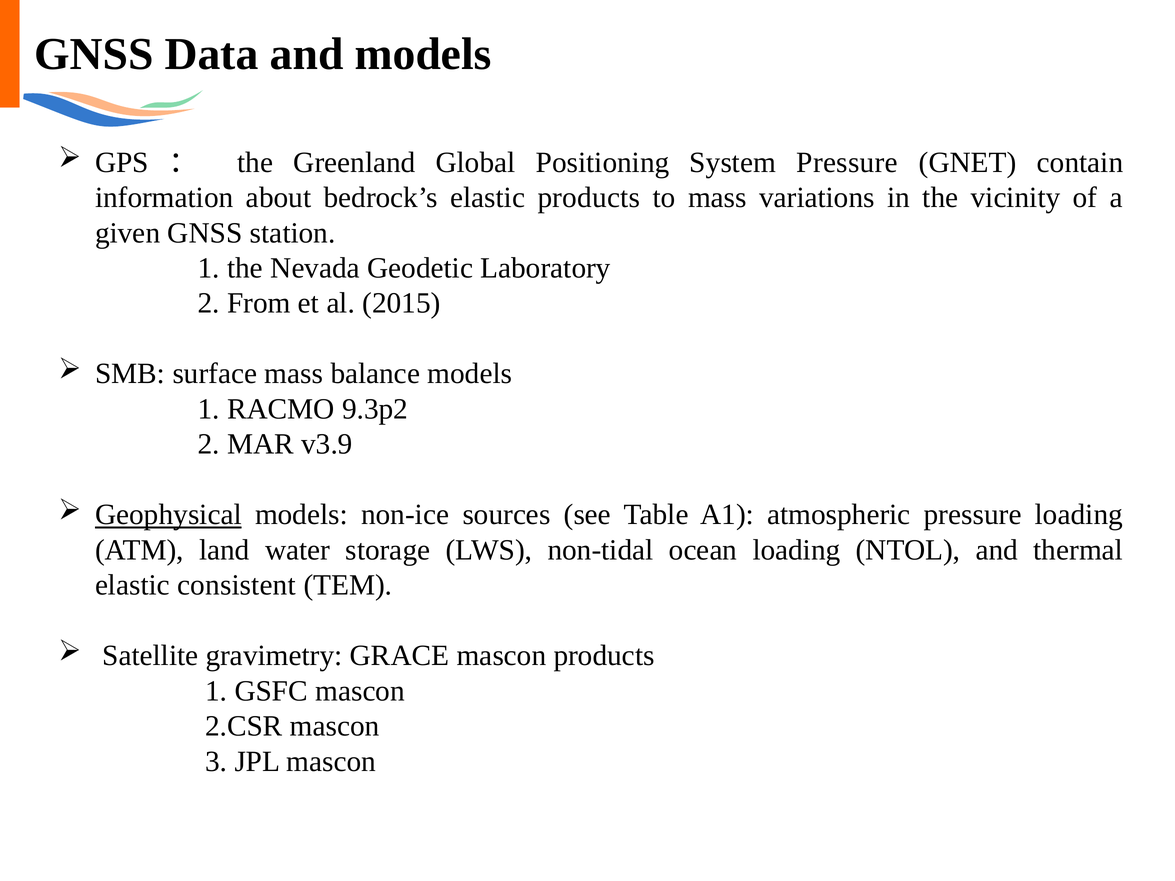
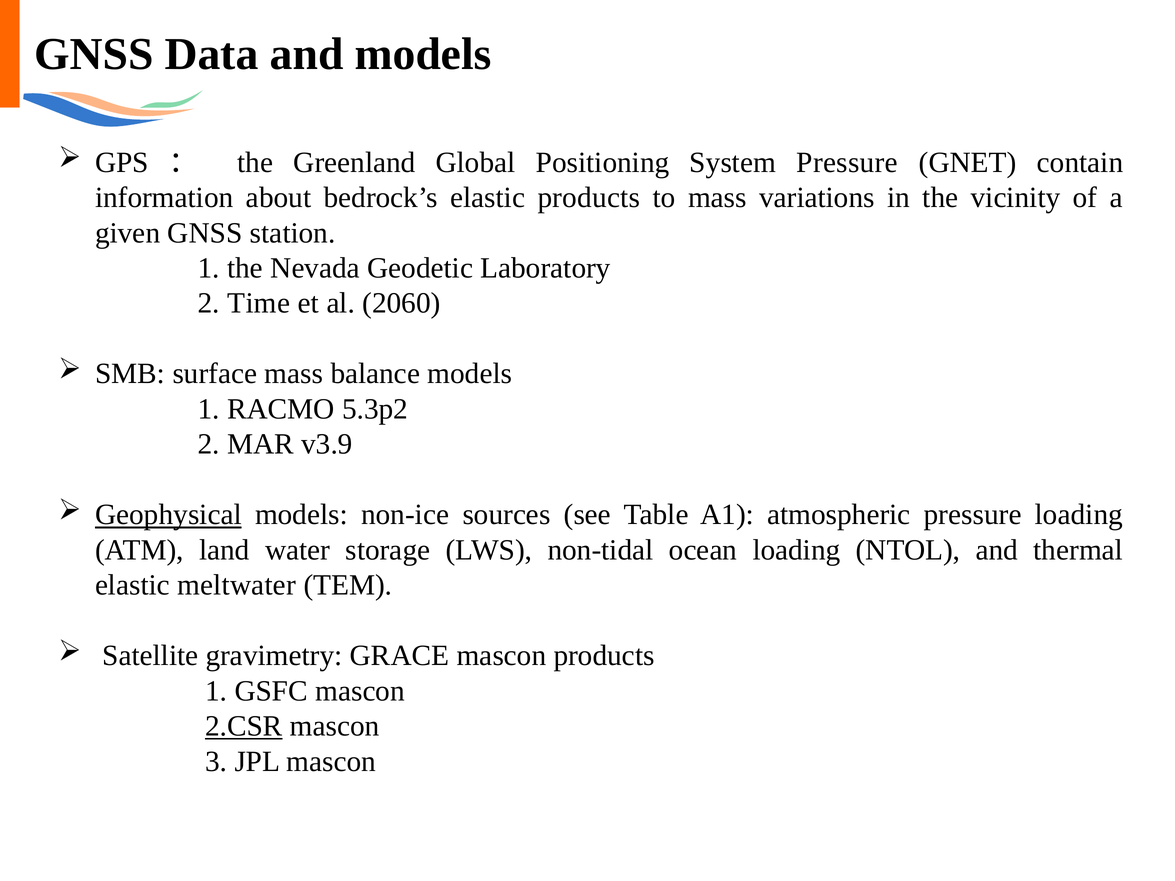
From: From -> Time
2015: 2015 -> 2060
9.3p2: 9.3p2 -> 5.3p2
consistent: consistent -> meltwater
2.CSR underline: none -> present
